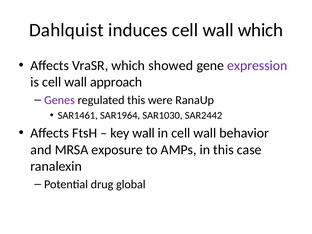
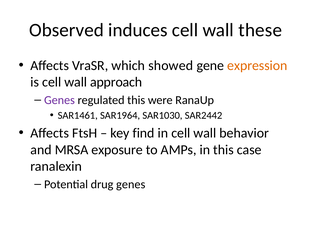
Dahlquist: Dahlquist -> Observed
wall which: which -> these
expression colour: purple -> orange
key wall: wall -> find
drug global: global -> genes
